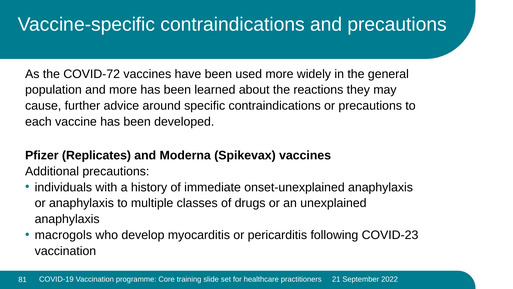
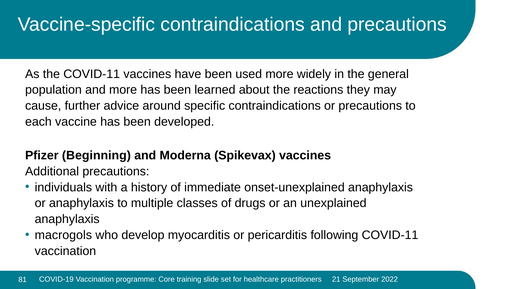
the COVID-72: COVID-72 -> COVID-11
Replicates: Replicates -> Beginning
following COVID-23: COVID-23 -> COVID-11
